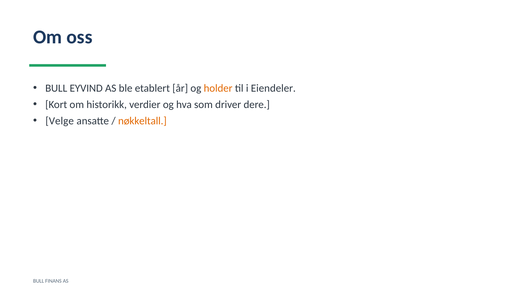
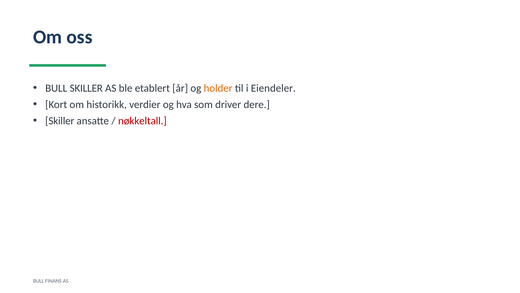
BULL EYVIND: EYVIND -> SKILLER
Velge at (60, 121): Velge -> Skiller
nøkkeltall colour: orange -> red
